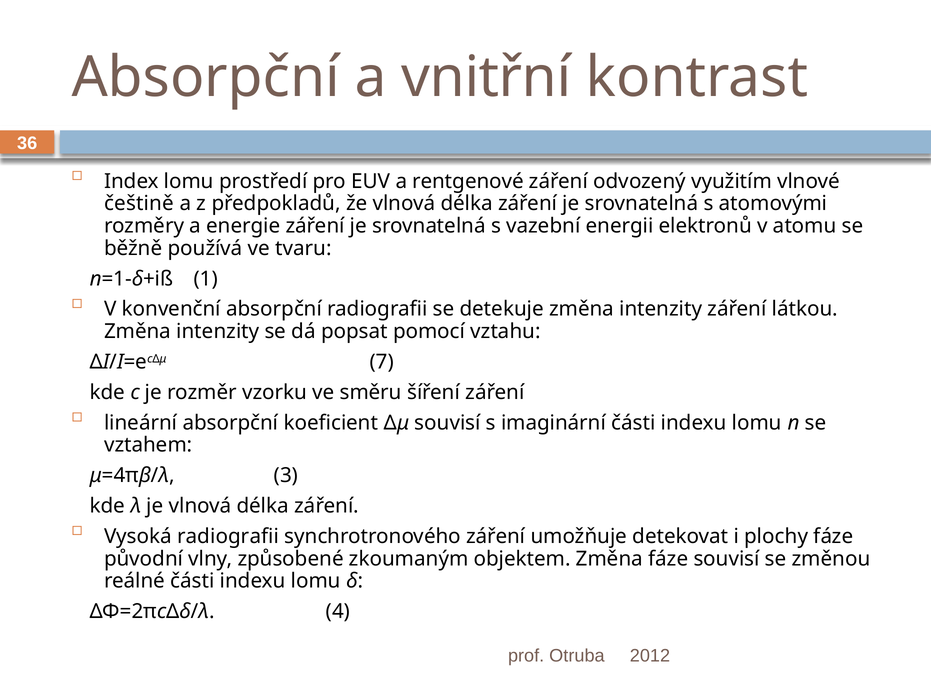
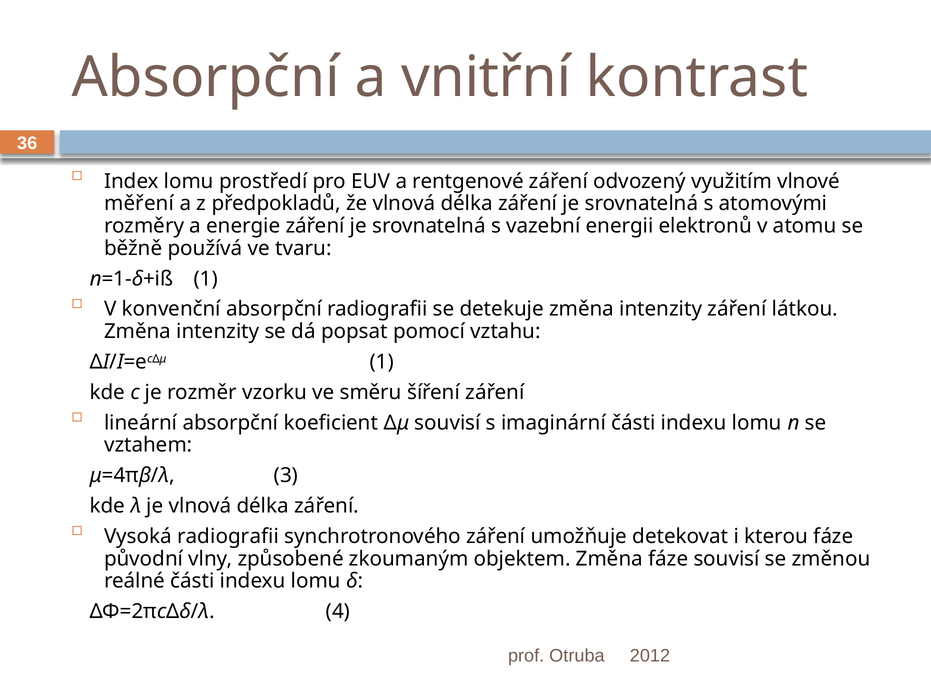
češtině: češtině -> měření
ΔI/I=ecΔμ 7: 7 -> 1
plochy: plochy -> kterou
